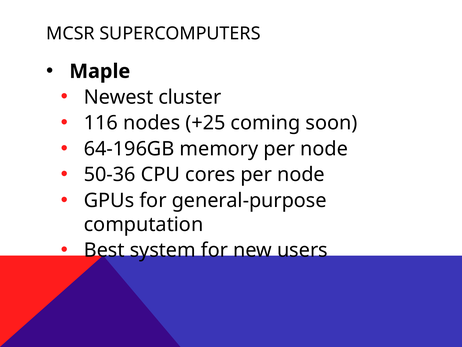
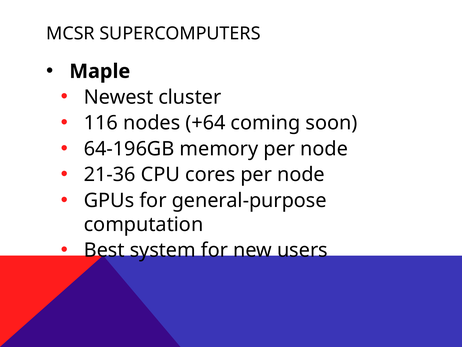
+25: +25 -> +64
50-36: 50-36 -> 21-36
